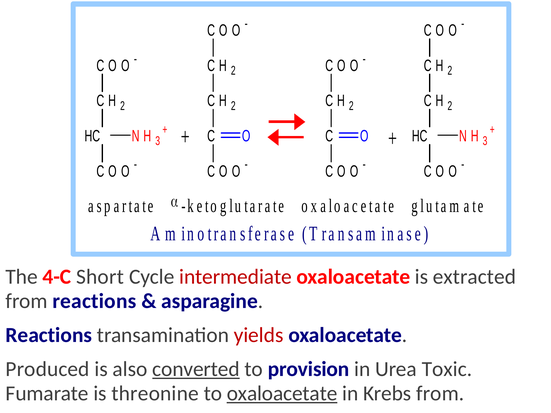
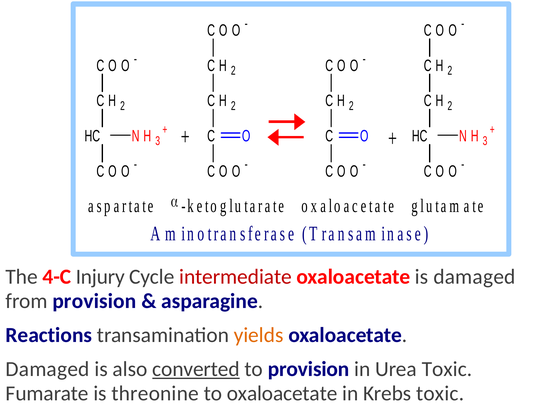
Short: Short -> Injury
is extracted: extracted -> damaged
from reactions: reactions -> provision
yields colour: red -> orange
Produced at (48, 369): Produced -> Damaged
oxaloacetate at (282, 394) underline: present -> none
Krebs from: from -> toxic
